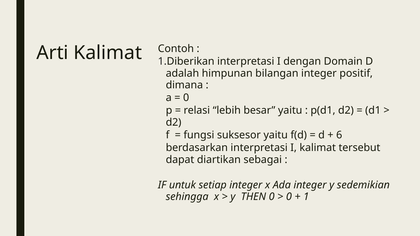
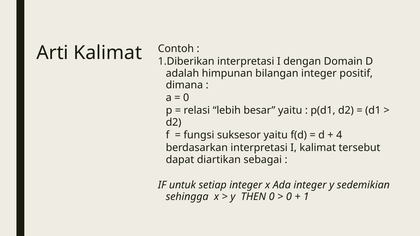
6: 6 -> 4
